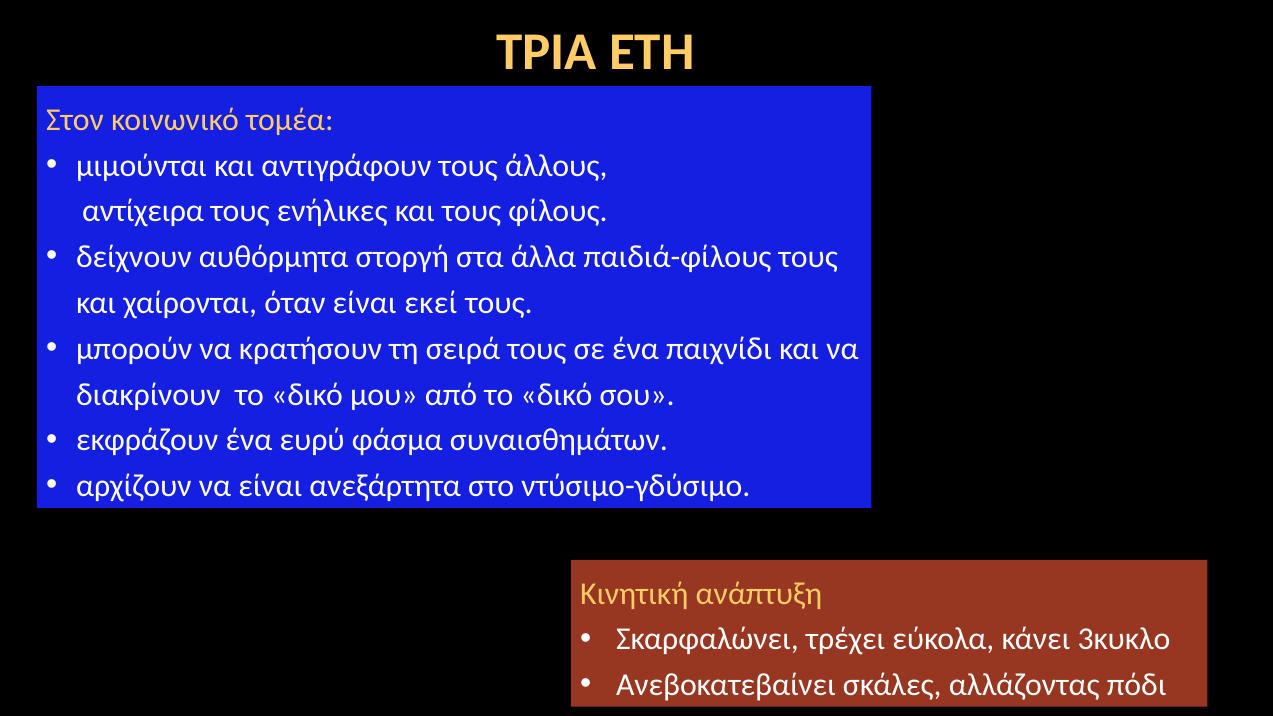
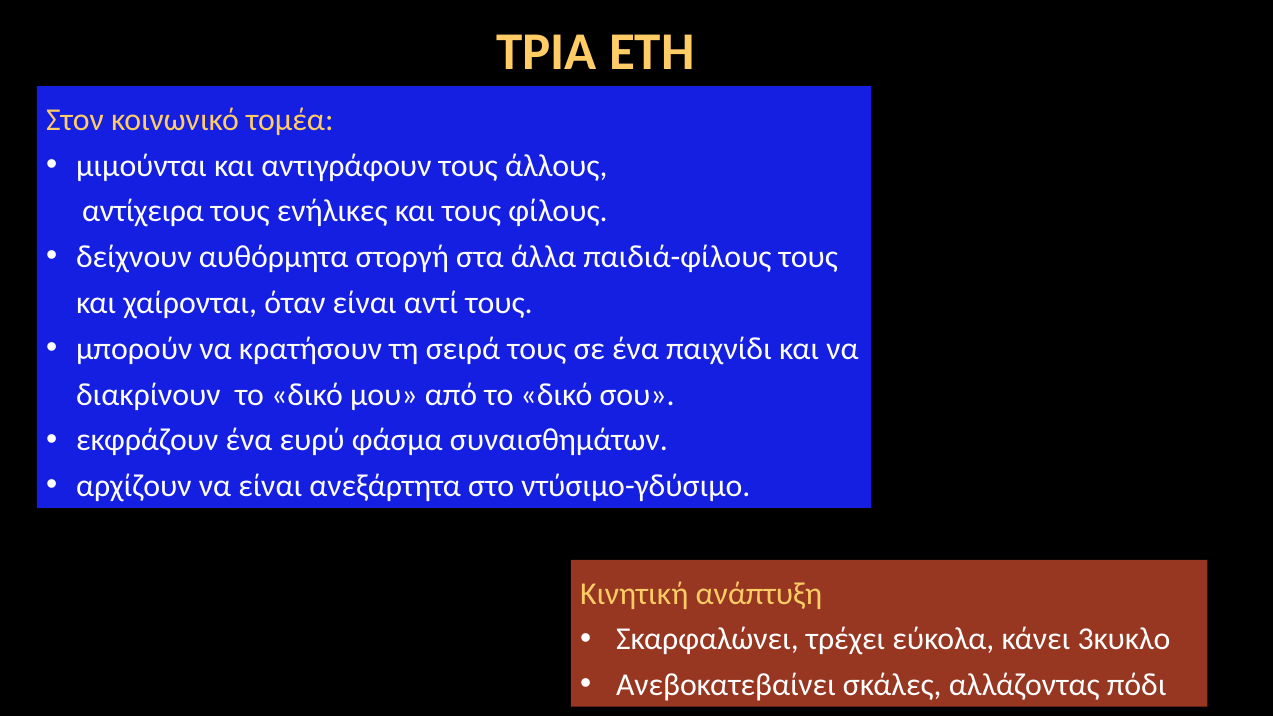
εκεί: εκεί -> αντί
